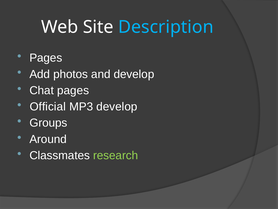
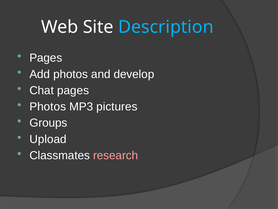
Official at (48, 106): Official -> Photos
MP3 develop: develop -> pictures
Around: Around -> Upload
research colour: light green -> pink
